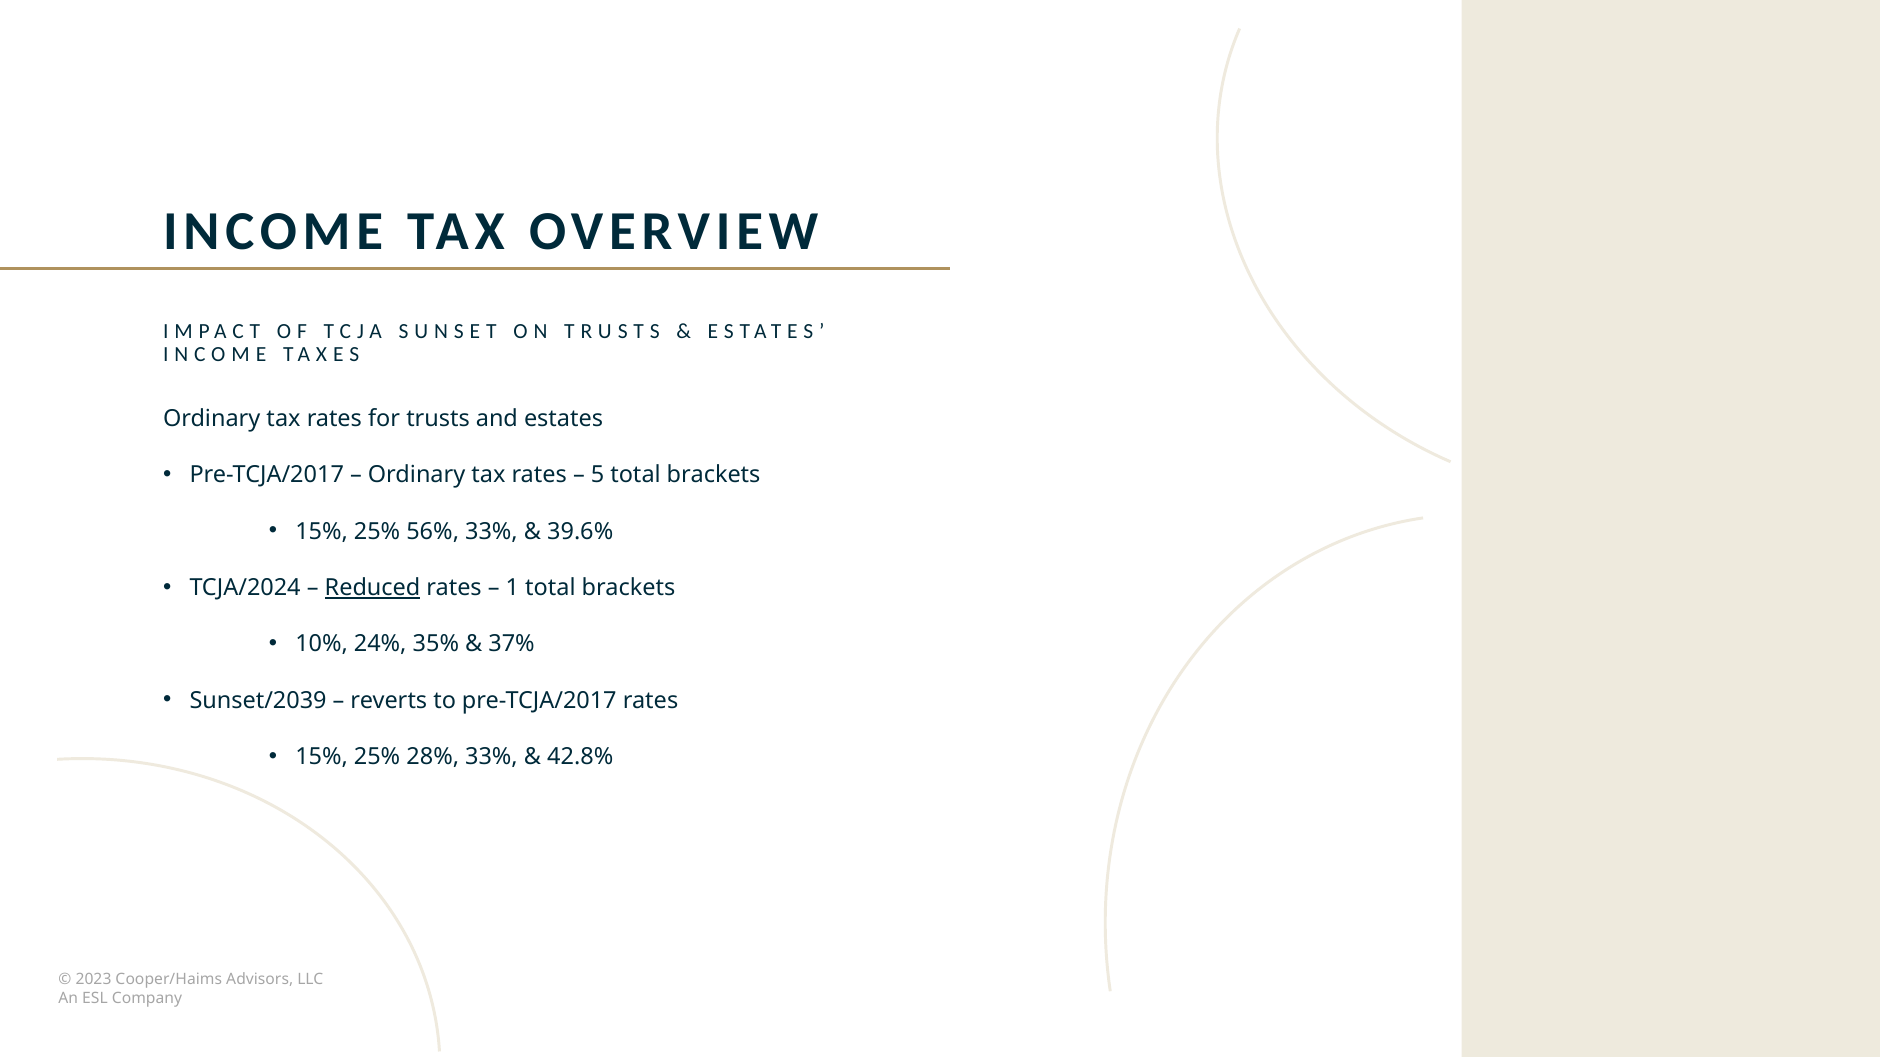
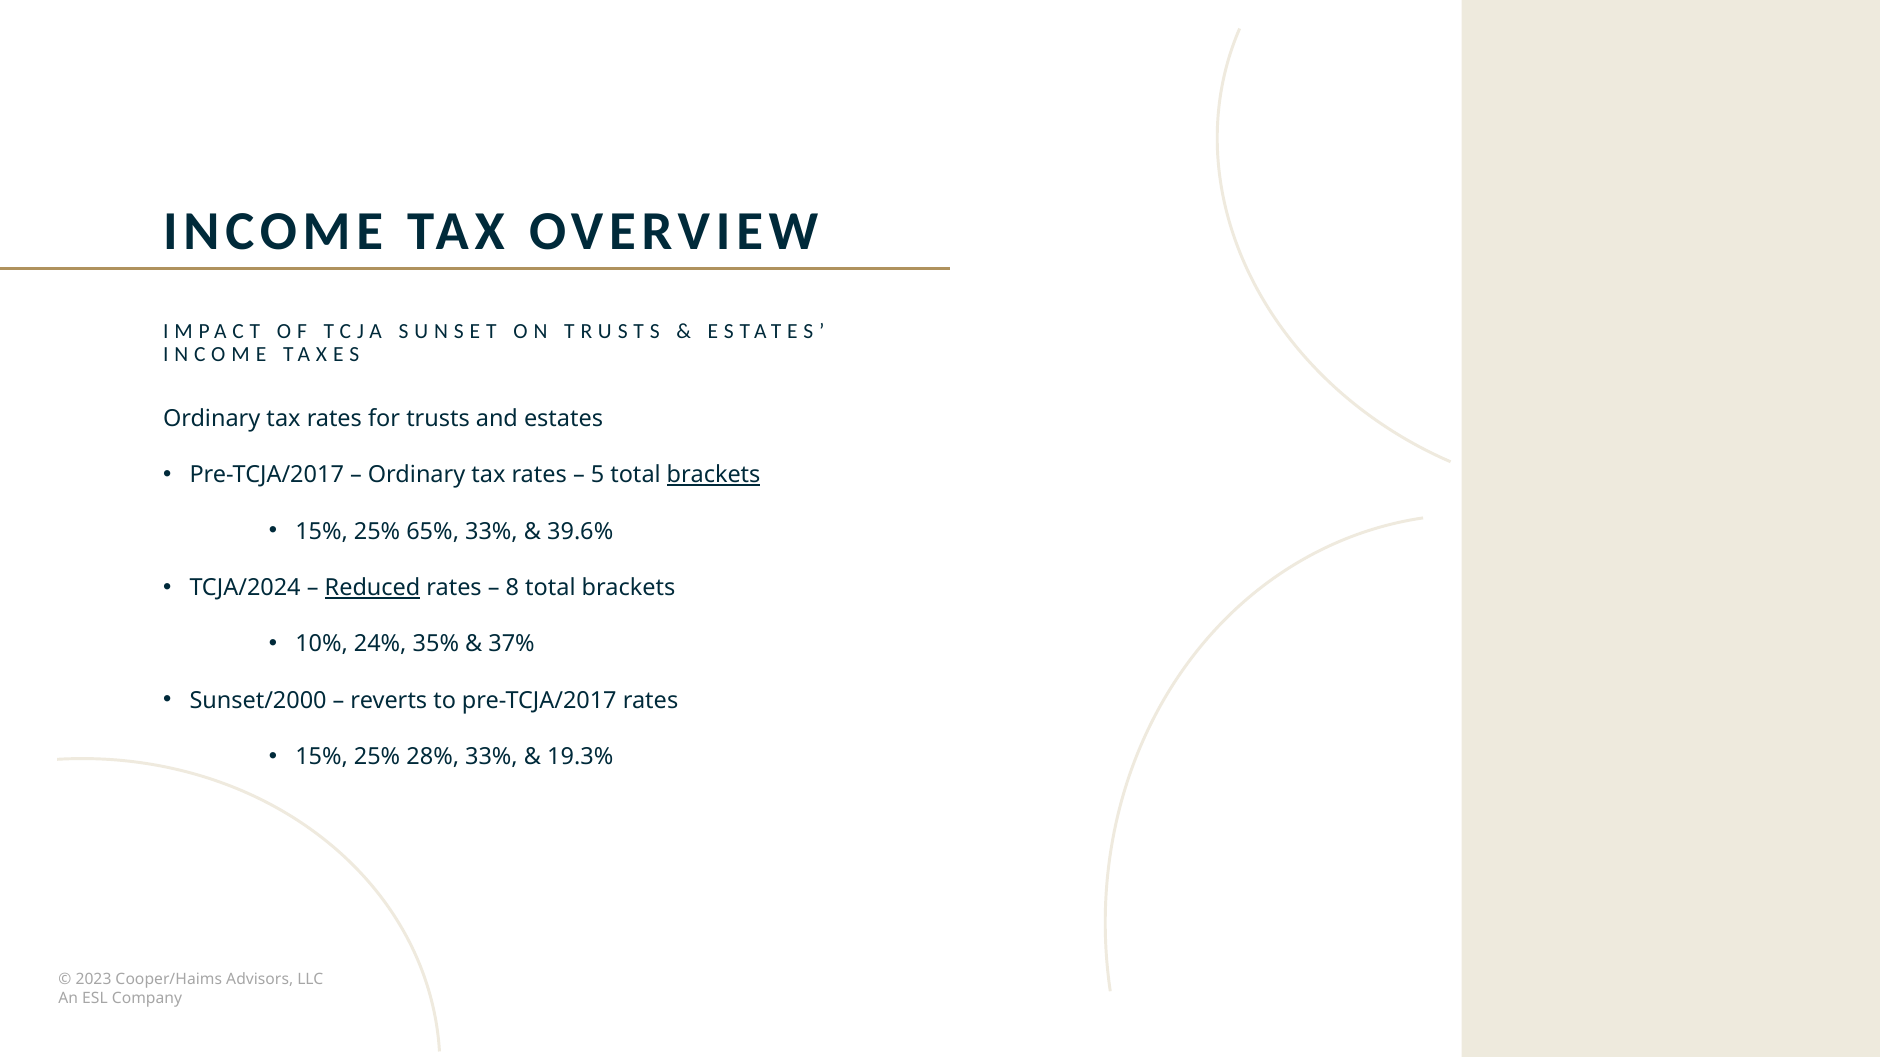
brackets at (714, 475) underline: none -> present
56%: 56% -> 65%
1: 1 -> 8
Sunset/2039: Sunset/2039 -> Sunset/2000
42.8%: 42.8% -> 19.3%
